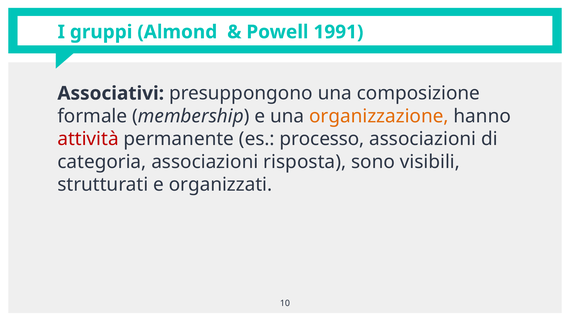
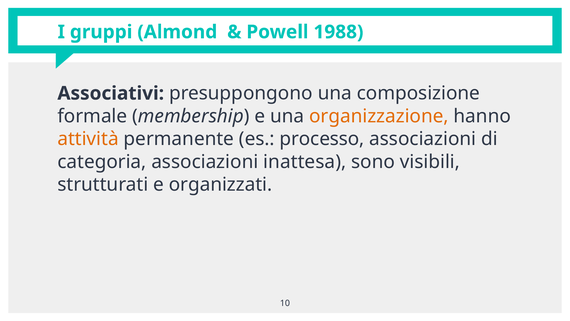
1991: 1991 -> 1988
attività colour: red -> orange
risposta: risposta -> inattesa
